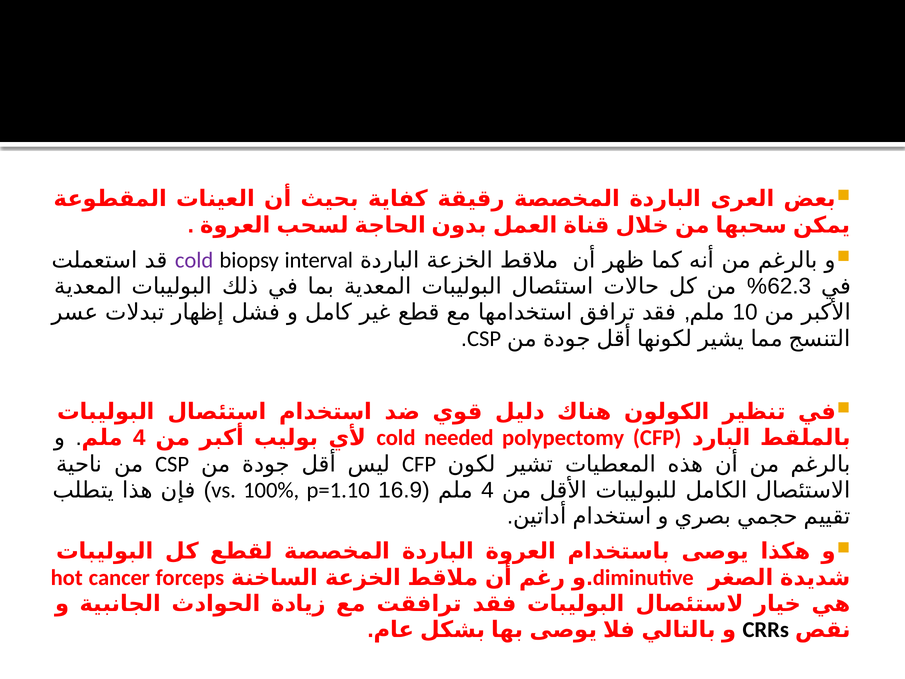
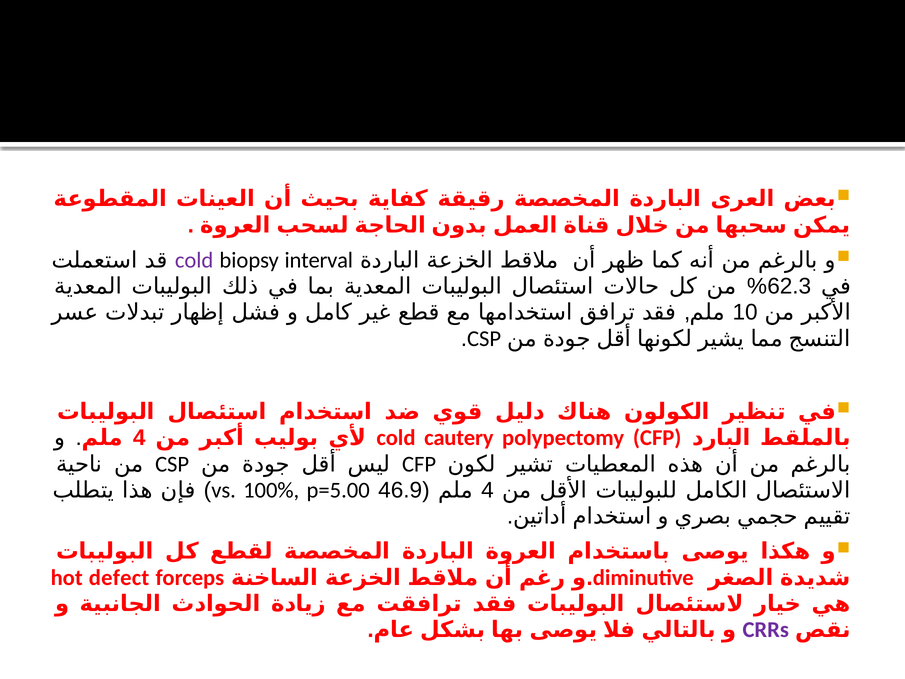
needed: needed -> cautery
16.9: 16.9 -> 46.9
p=1.10: p=1.10 -> p=5.00
cancer: cancer -> defect
CRRs colour: black -> purple
